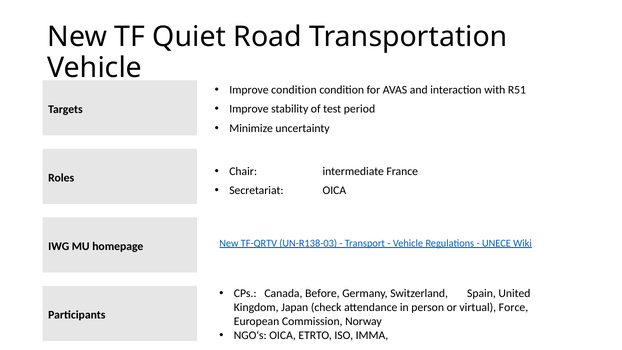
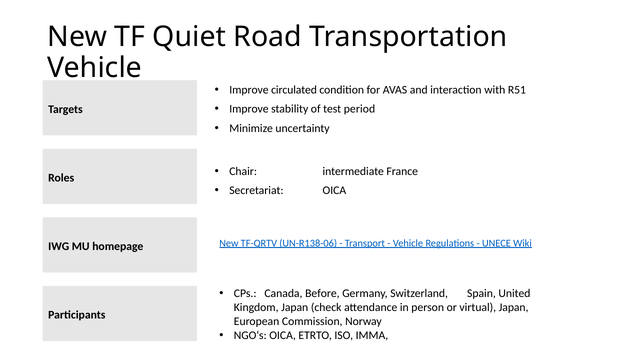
Improve condition: condition -> circulated
UN-R138-03: UN-R138-03 -> UN-R138-06
virtual Force: Force -> Japan
